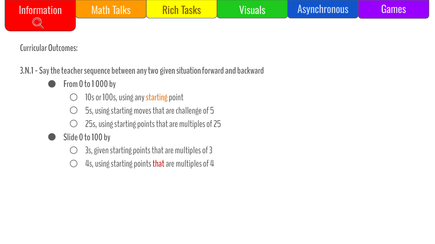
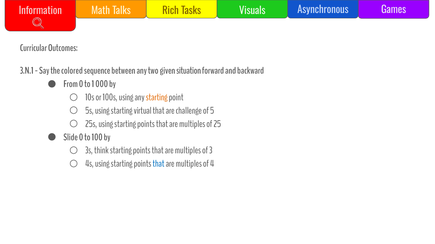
teacher: teacher -> colored
moves: moves -> virtual
3s given: given -> think
that at (158, 164) colour: red -> blue
